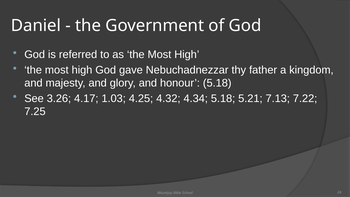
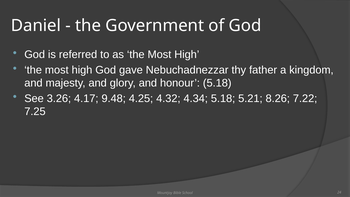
1.03: 1.03 -> 9.48
7.13: 7.13 -> 8.26
